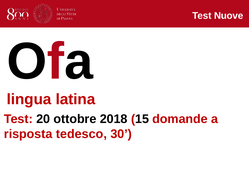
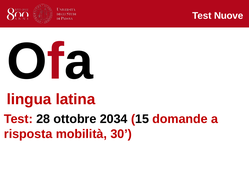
20: 20 -> 28
2018: 2018 -> 2034
tedesco: tedesco -> mobilità
